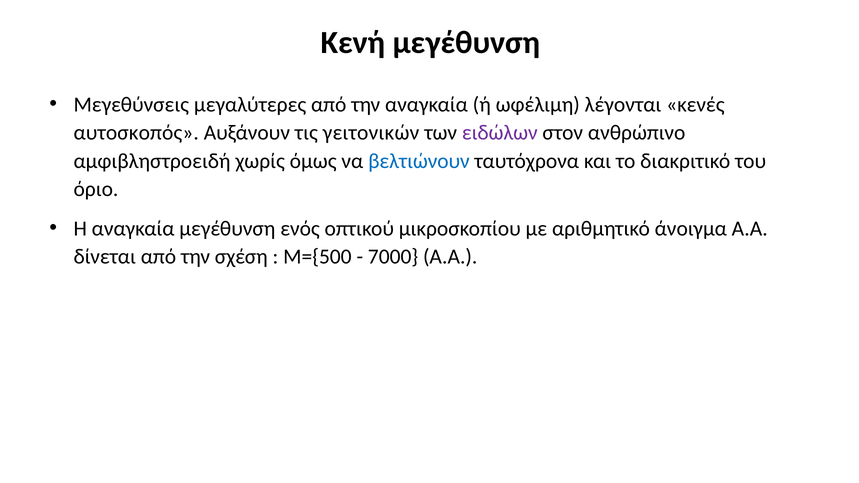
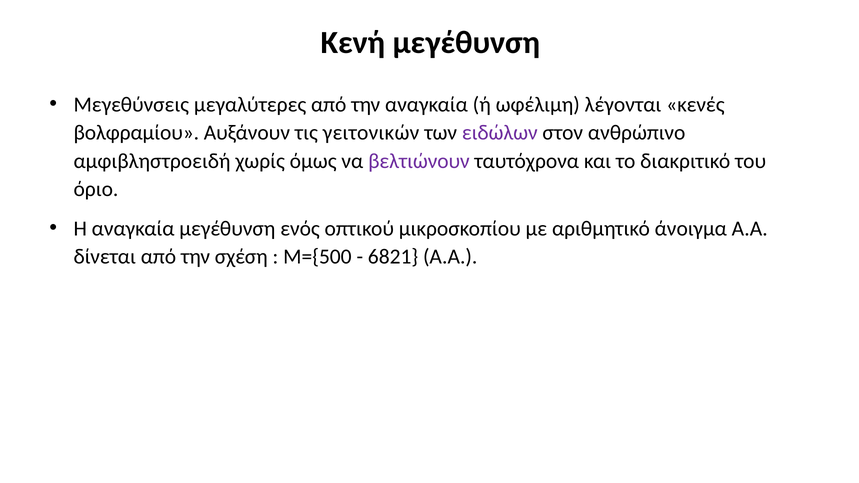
αυτοσκοπός: αυτοσκοπός -> βολφραμίου
βελτιώνουν colour: blue -> purple
7000: 7000 -> 6821
